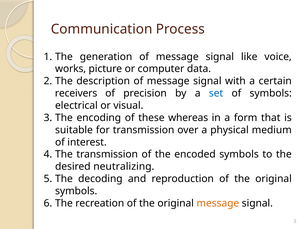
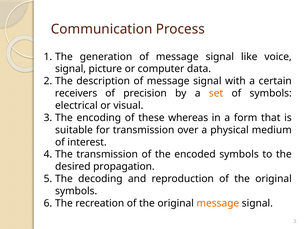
works at (71, 69): works -> signal
set colour: blue -> orange
neutralizing: neutralizing -> propagation
